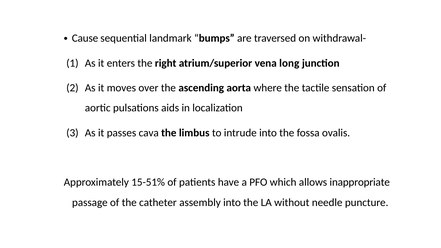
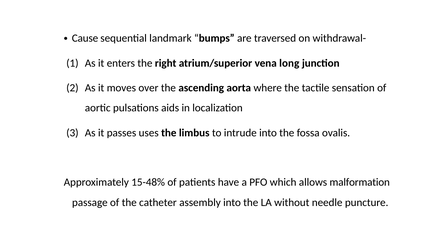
cava: cava -> uses
15-51%: 15-51% -> 15-48%
inappropriate: inappropriate -> malformation
